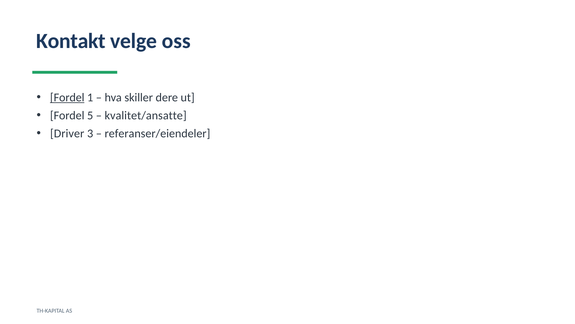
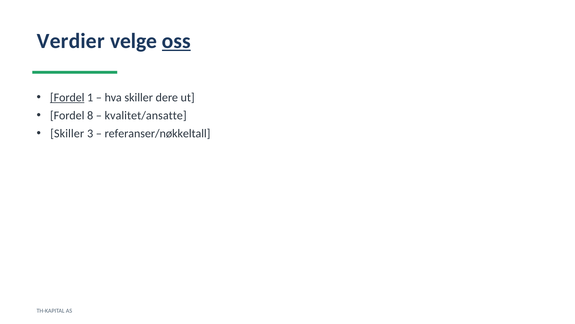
Kontakt: Kontakt -> Verdier
oss underline: none -> present
5: 5 -> 8
Driver at (67, 133): Driver -> Skiller
referanser/eiendeler: referanser/eiendeler -> referanser/nøkkeltall
